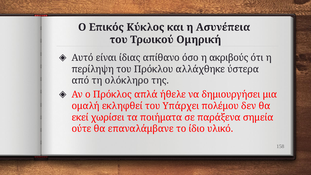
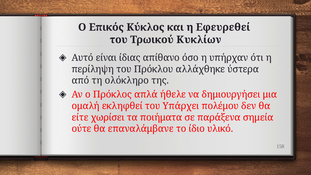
Ασυνέπεια: Ασυνέπεια -> Εφευρεθεί
Ομηρική: Ομηρική -> Κυκλίων
ακριβούς: ακριβούς -> υπήρχαν
εκεί: εκεί -> είτε
